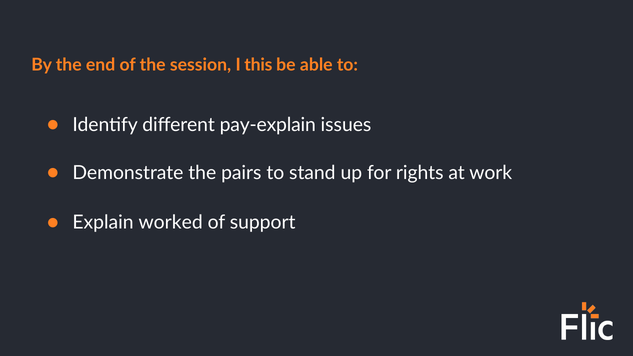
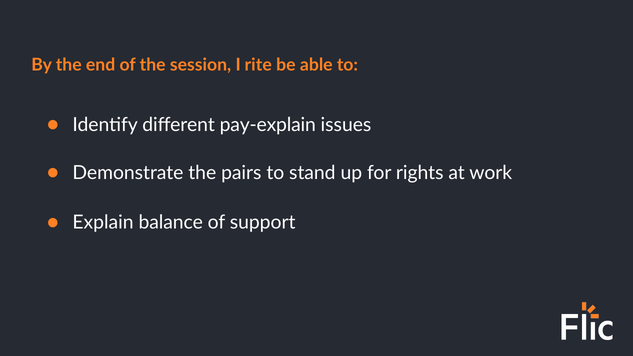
this: this -> rite
worked: worked -> balance
